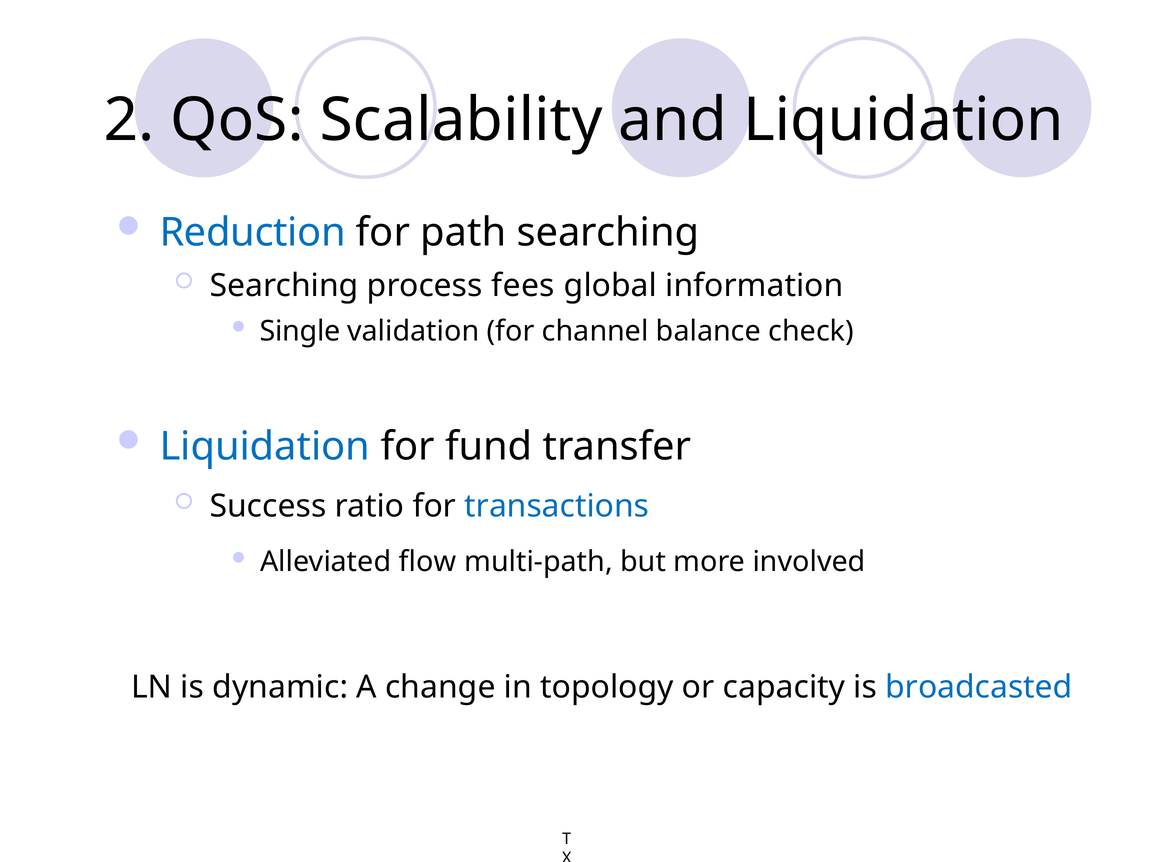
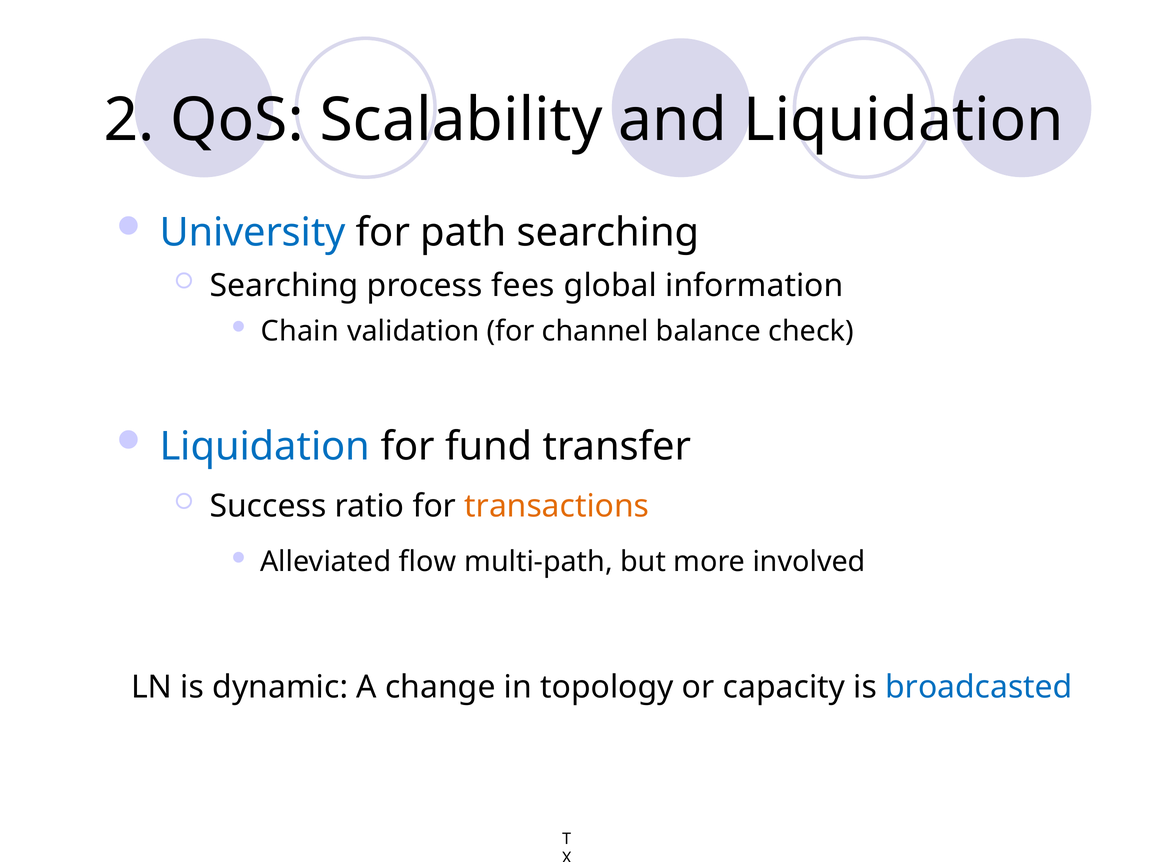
Reduction: Reduction -> University
Single: Single -> Chain
transactions colour: blue -> orange
